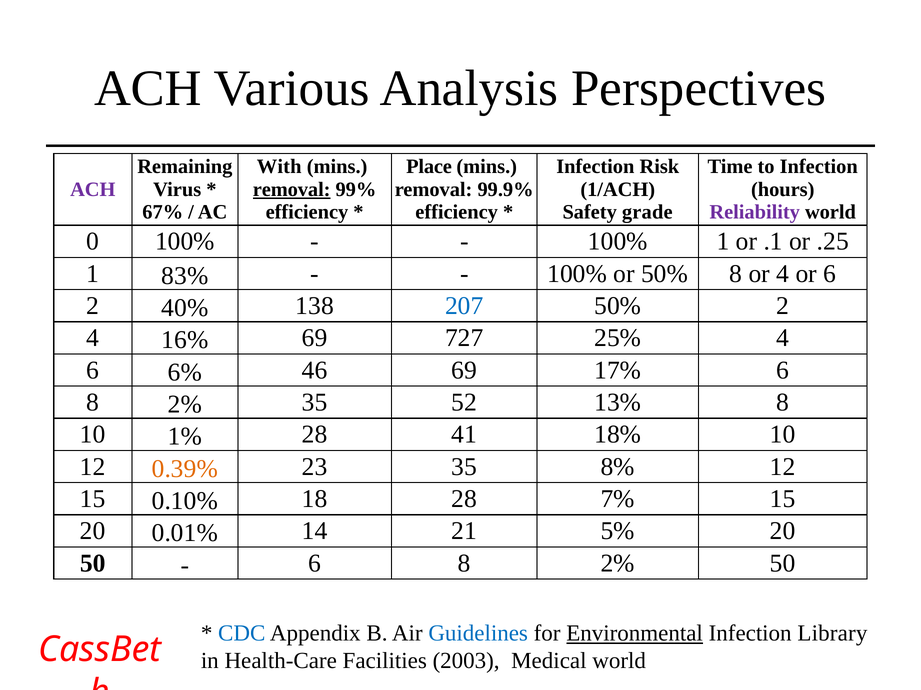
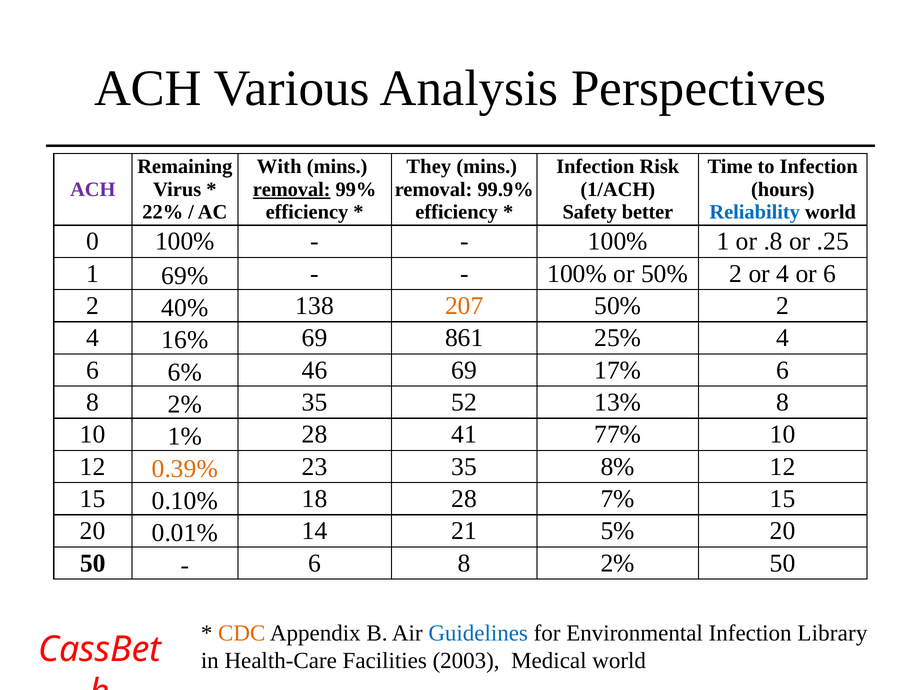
Place: Place -> They
67%: 67% -> 22%
grade: grade -> better
Reliability colour: purple -> blue
.1: .1 -> .8
83%: 83% -> 69%
or 50% 8: 8 -> 2
207 colour: blue -> orange
727: 727 -> 861
18%: 18% -> 77%
CDC colour: blue -> orange
Environmental underline: present -> none
